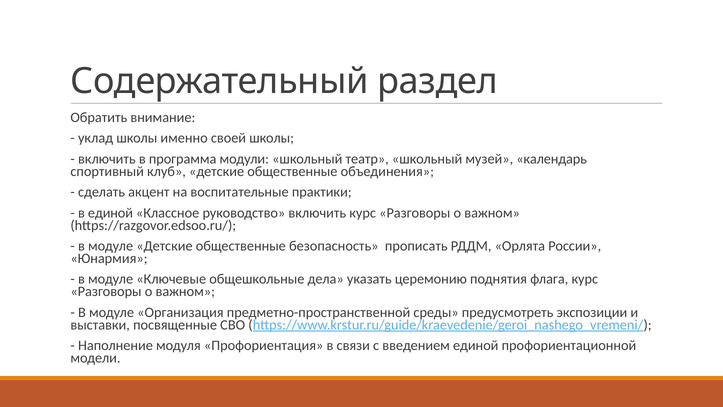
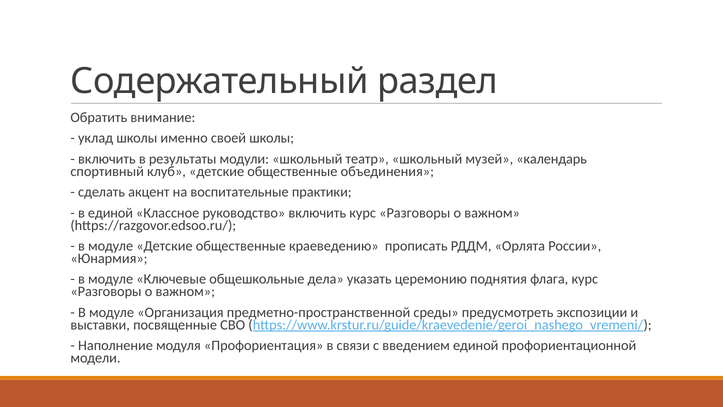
программа: программа -> результаты
безопасность: безопасность -> краеведению
